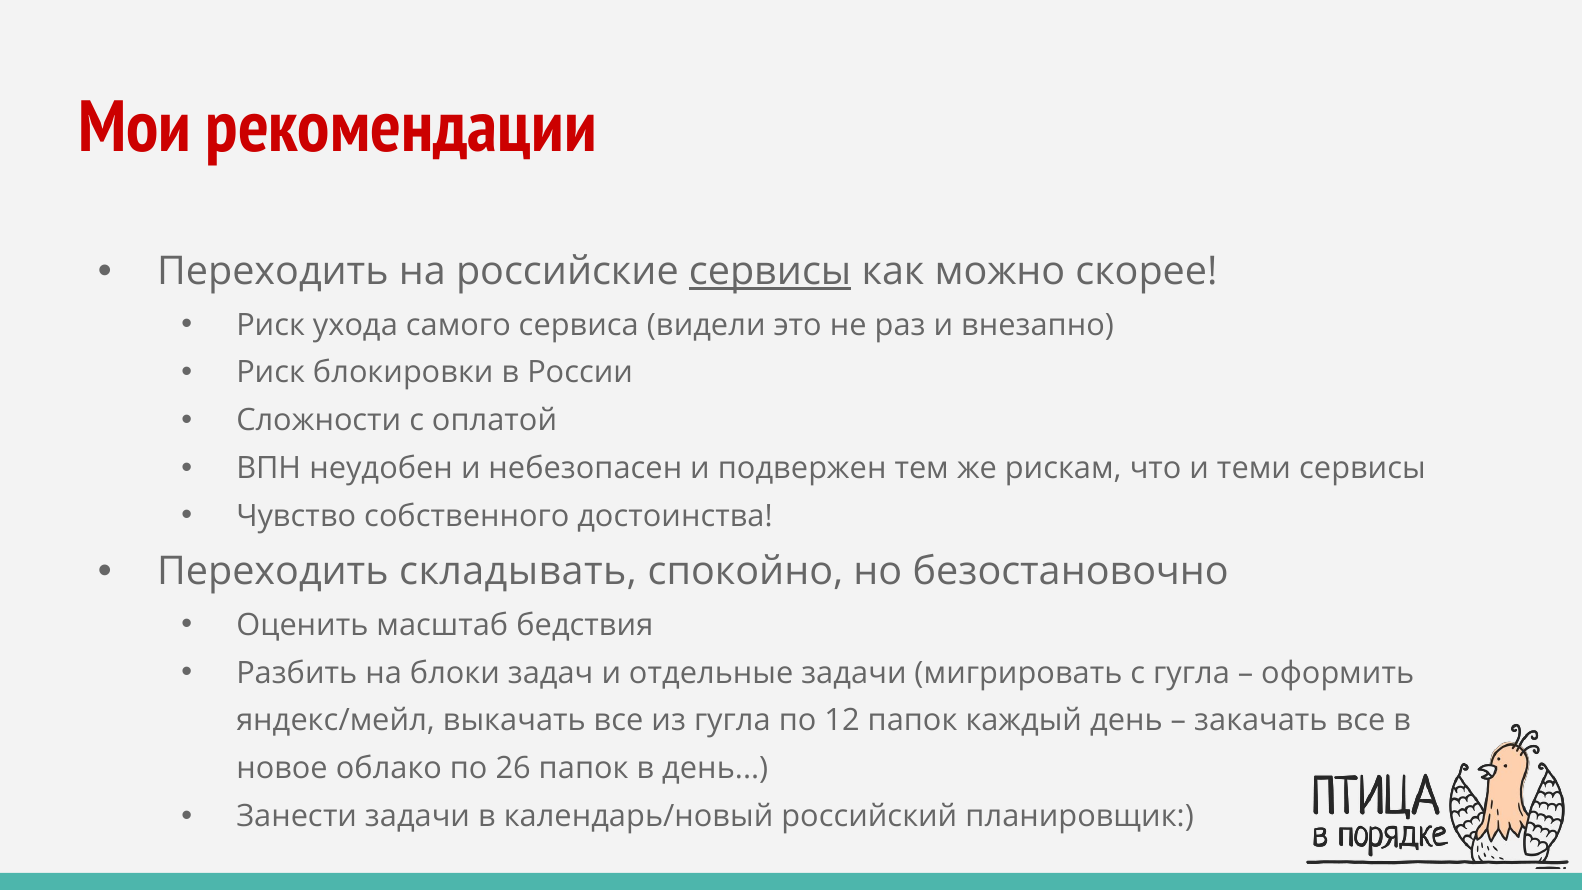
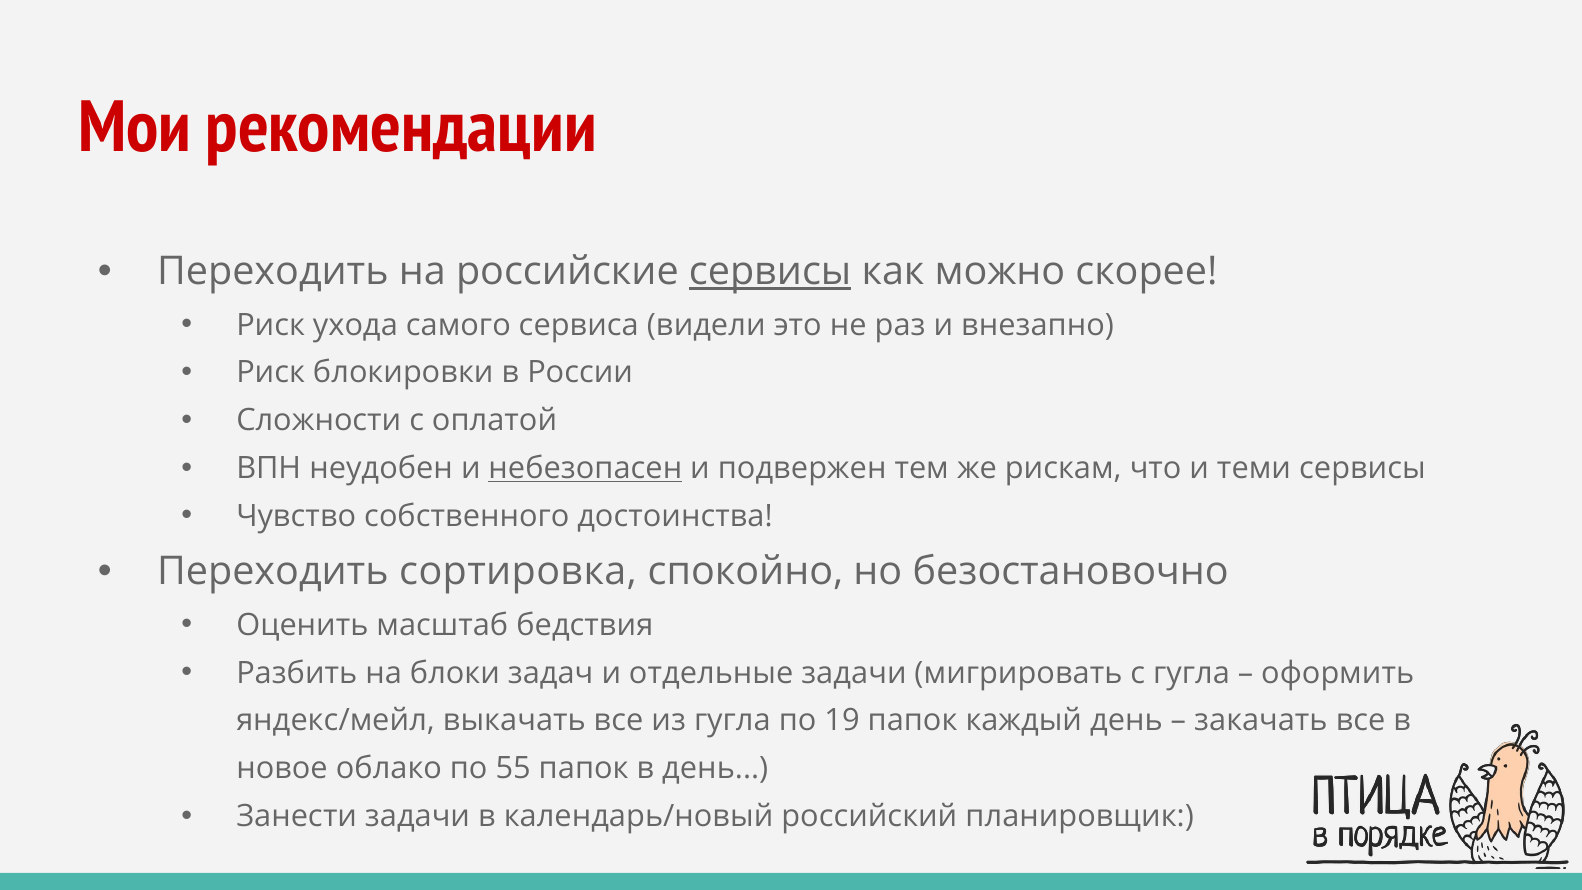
небезопасен underline: none -> present
складывать: складывать -> сортировка
12: 12 -> 19
26: 26 -> 55
